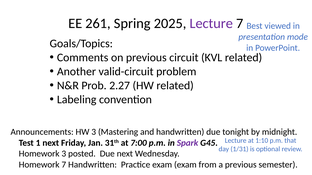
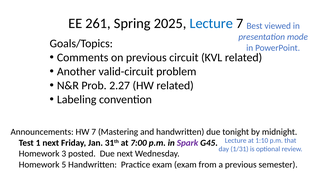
Lecture at (211, 24) colour: purple -> blue
HW 3: 3 -> 7
Homework 7: 7 -> 5
